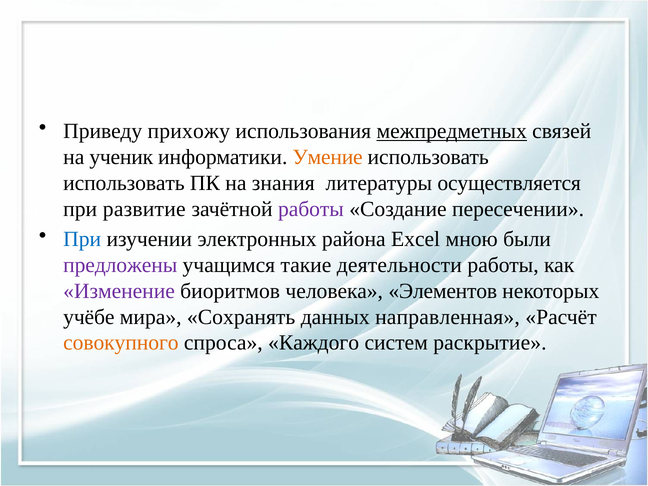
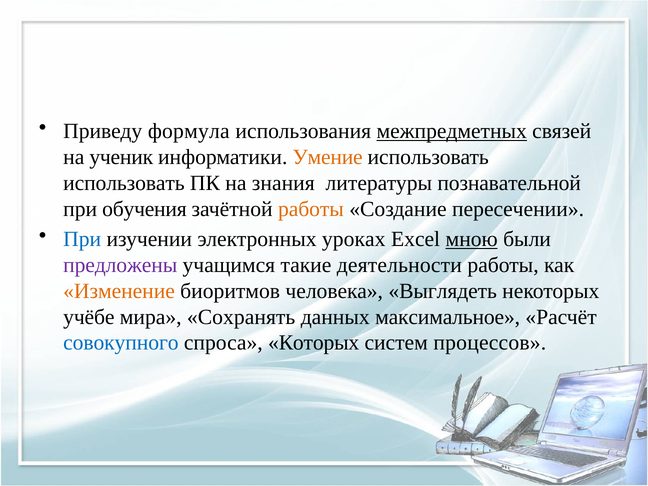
прихожу: прихожу -> формула
осуществляется: осуществляется -> познавательной
развитие: развитие -> обучения
работы at (311, 209) colour: purple -> orange
района: района -> уроках
мною underline: none -> present
Изменение colour: purple -> orange
Элементов: Элементов -> Выглядеть
направленная: направленная -> максимальное
совокупного colour: orange -> blue
Каждого: Каждого -> Которых
раскрытие: раскрытие -> процессов
